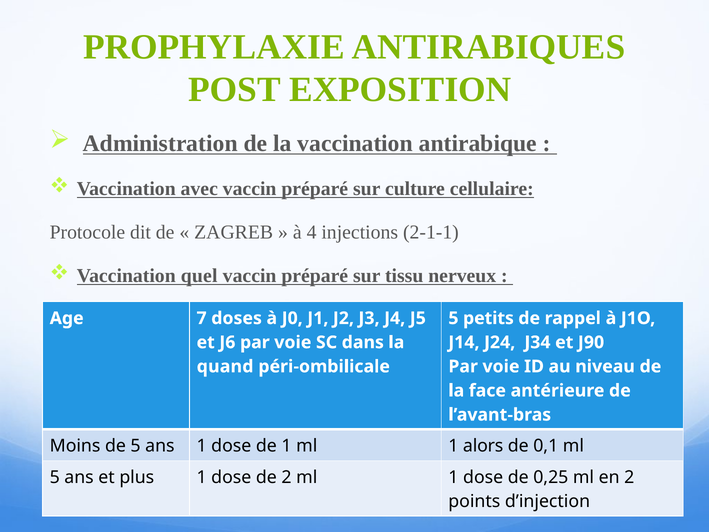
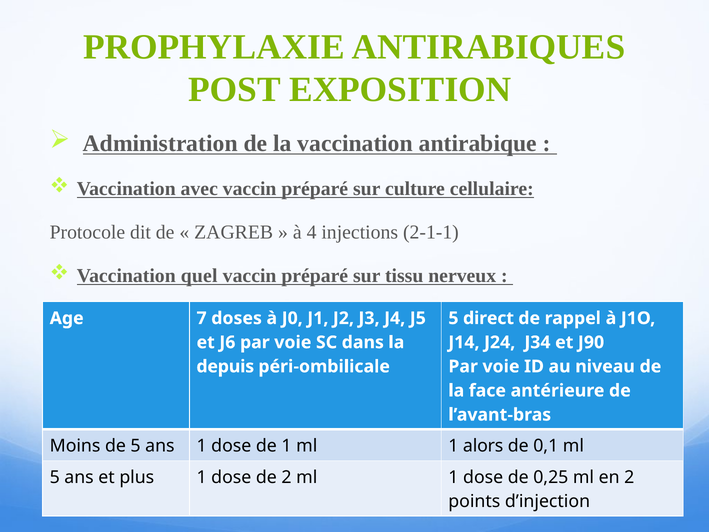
petits: petits -> direct
quand: quand -> depuis
